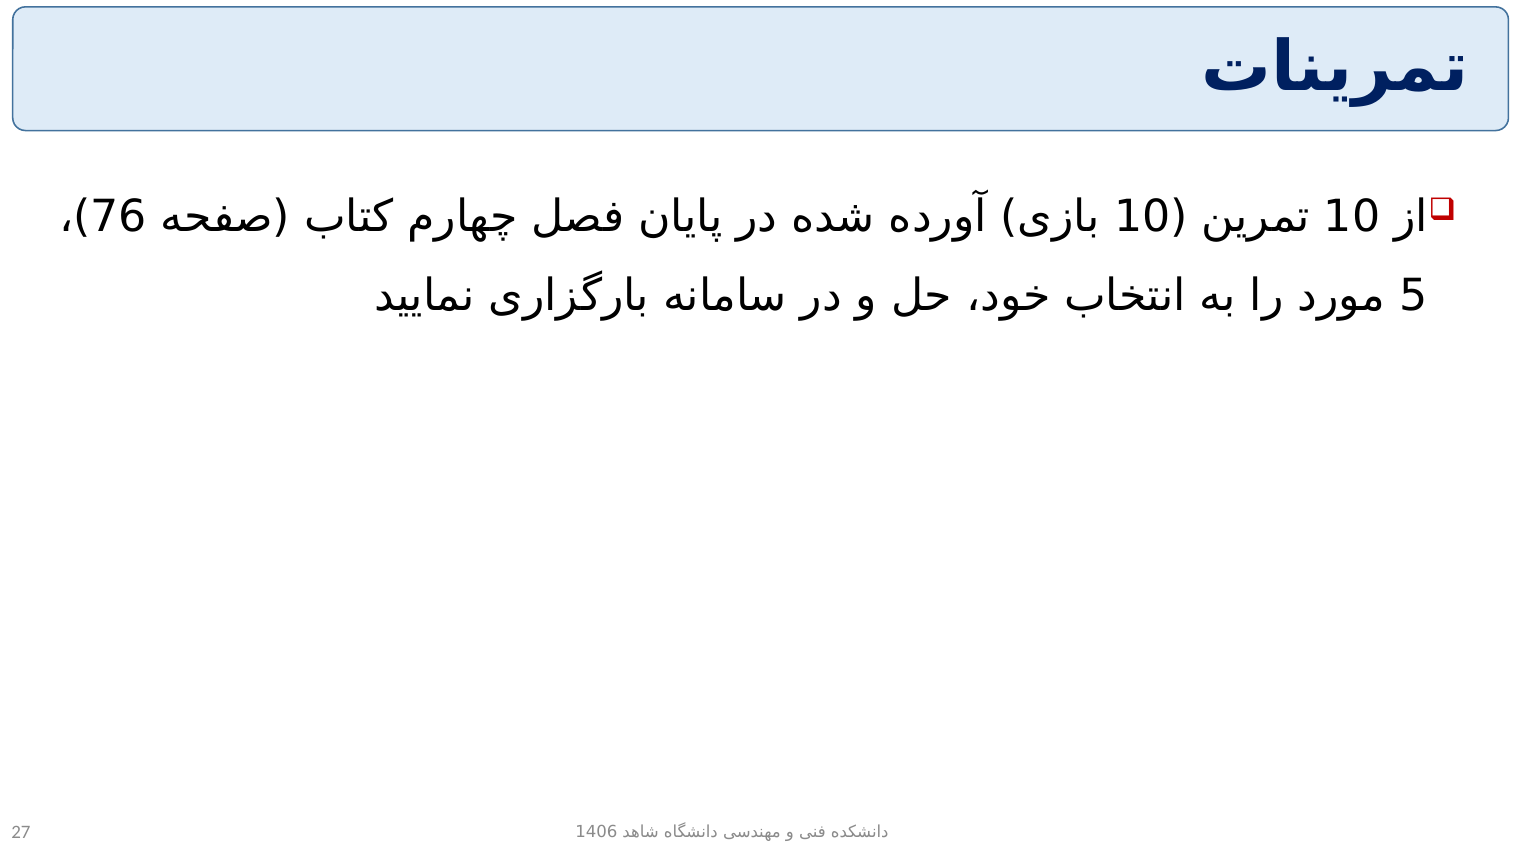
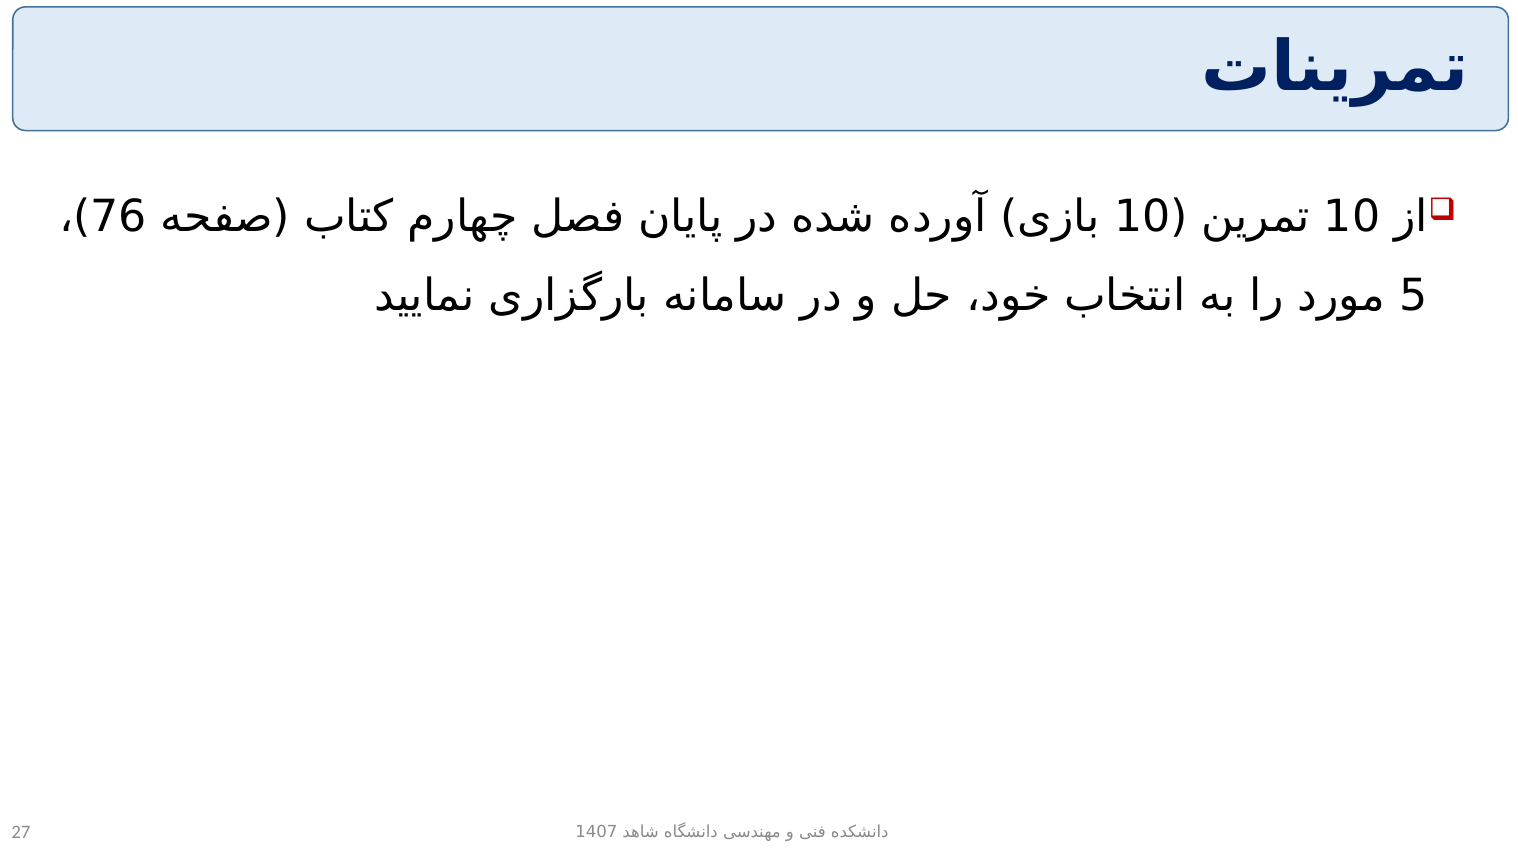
1406: 1406 -> 1407
